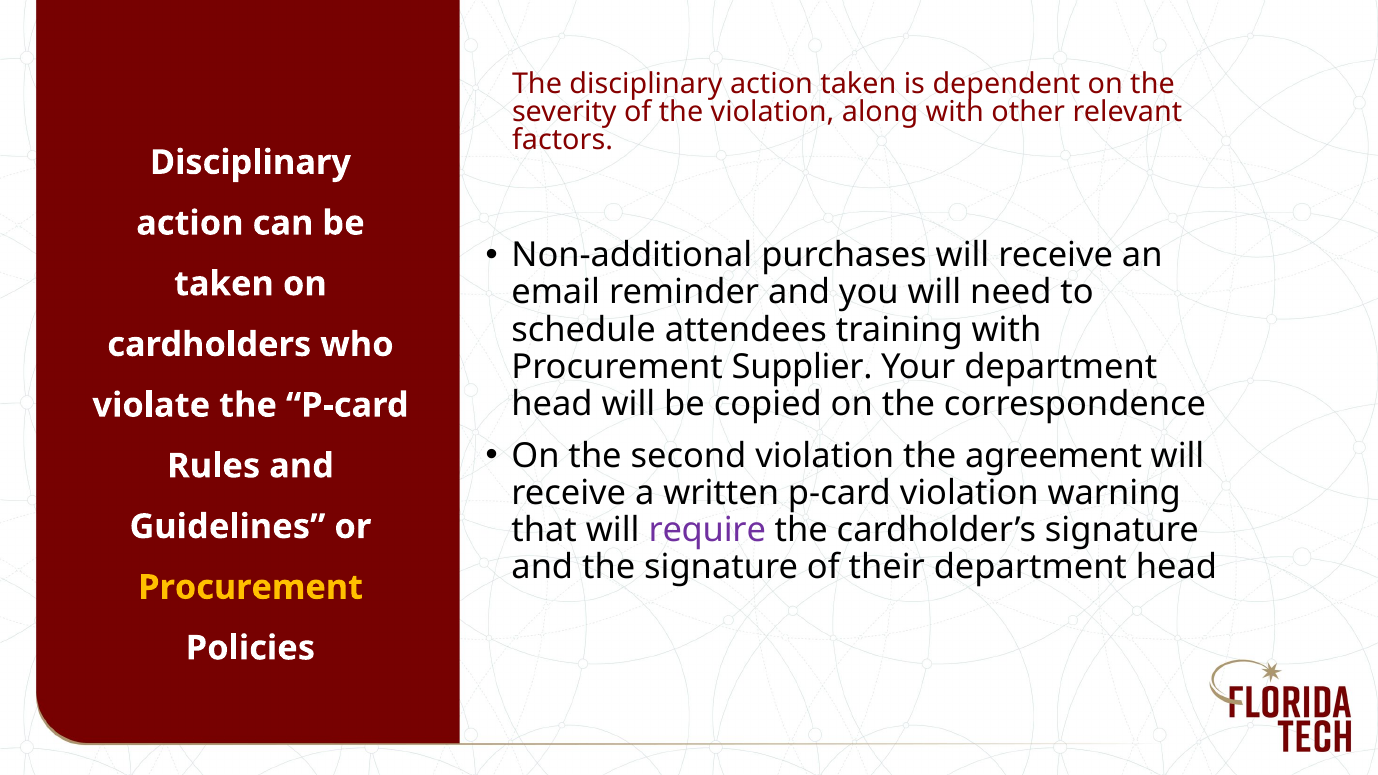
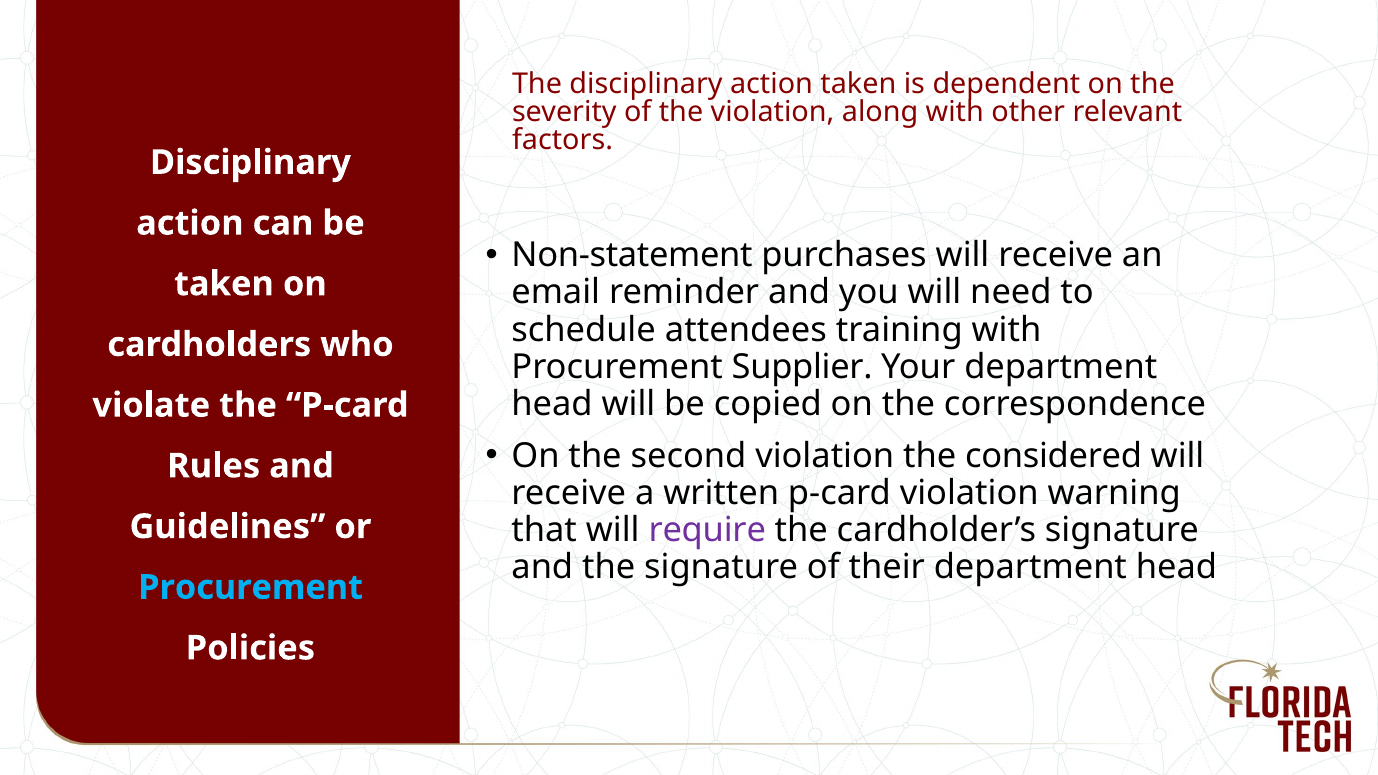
Non-additional: Non-additional -> Non-statement
agreement: agreement -> considered
Procurement at (251, 587) colour: yellow -> light blue
